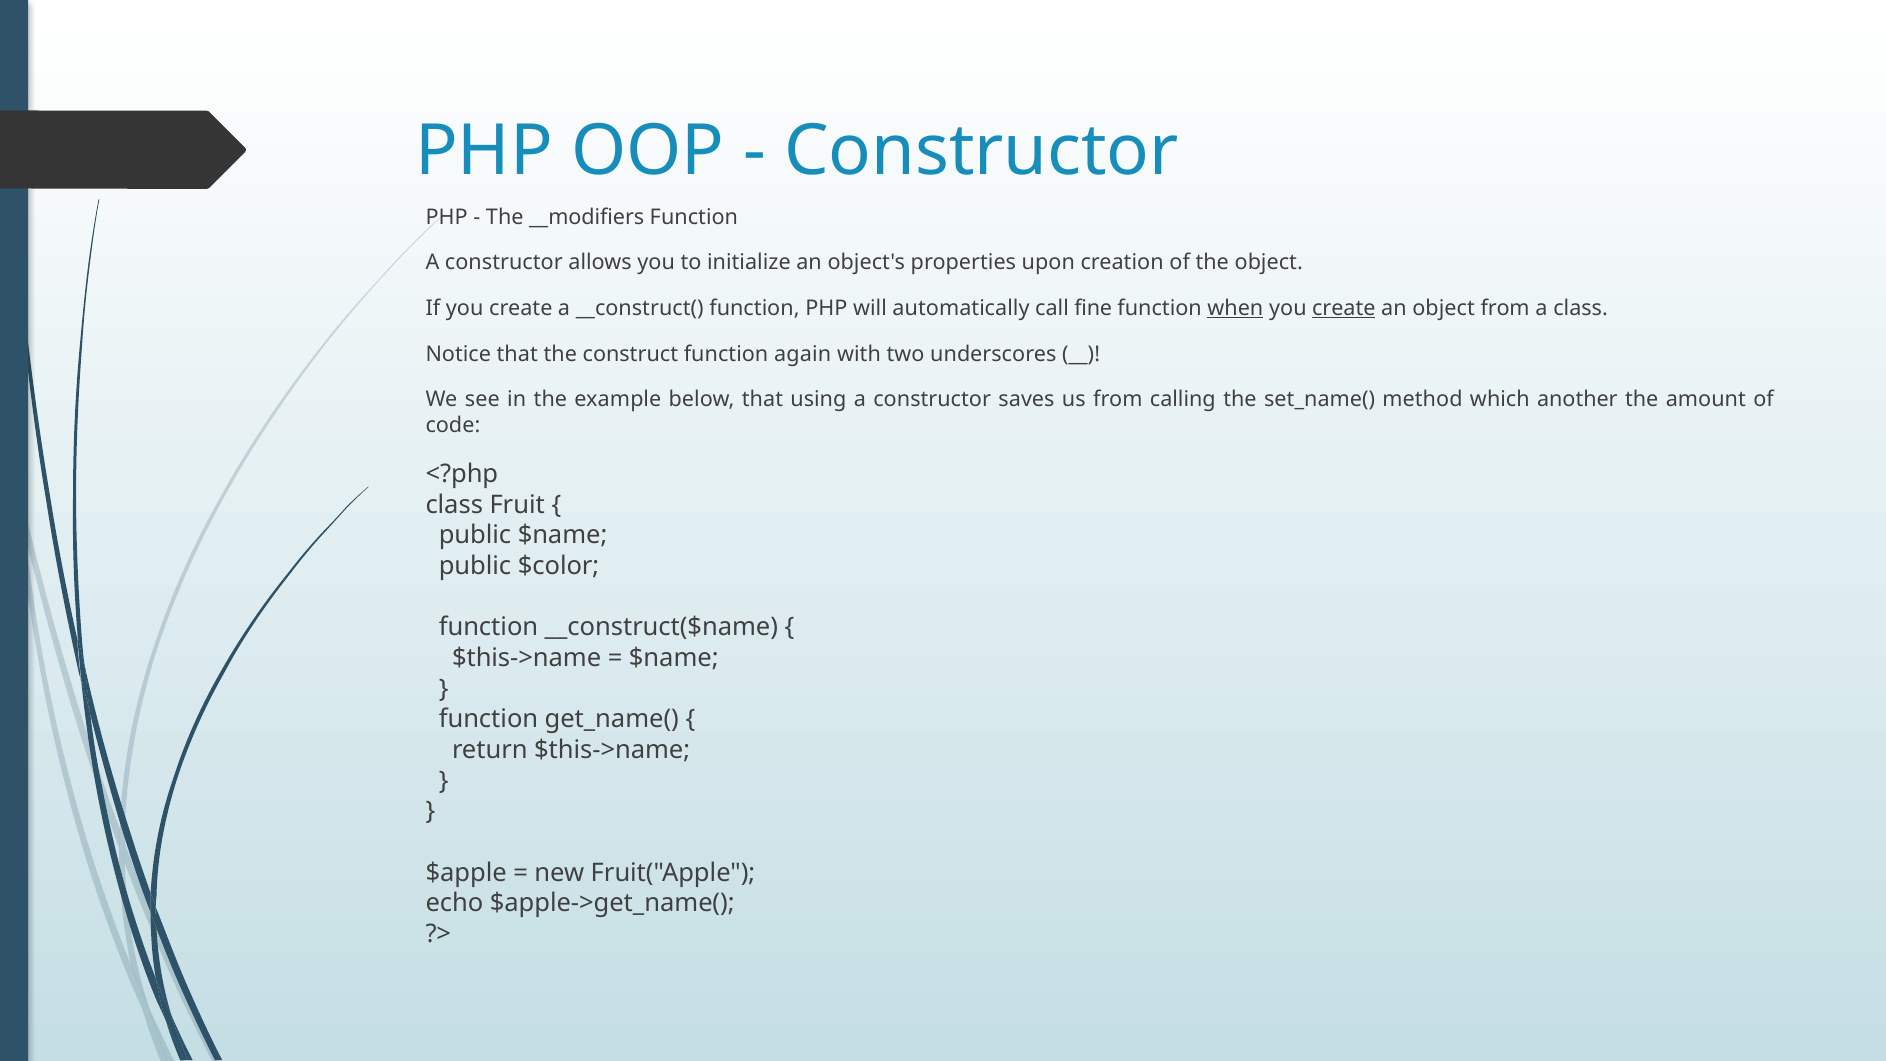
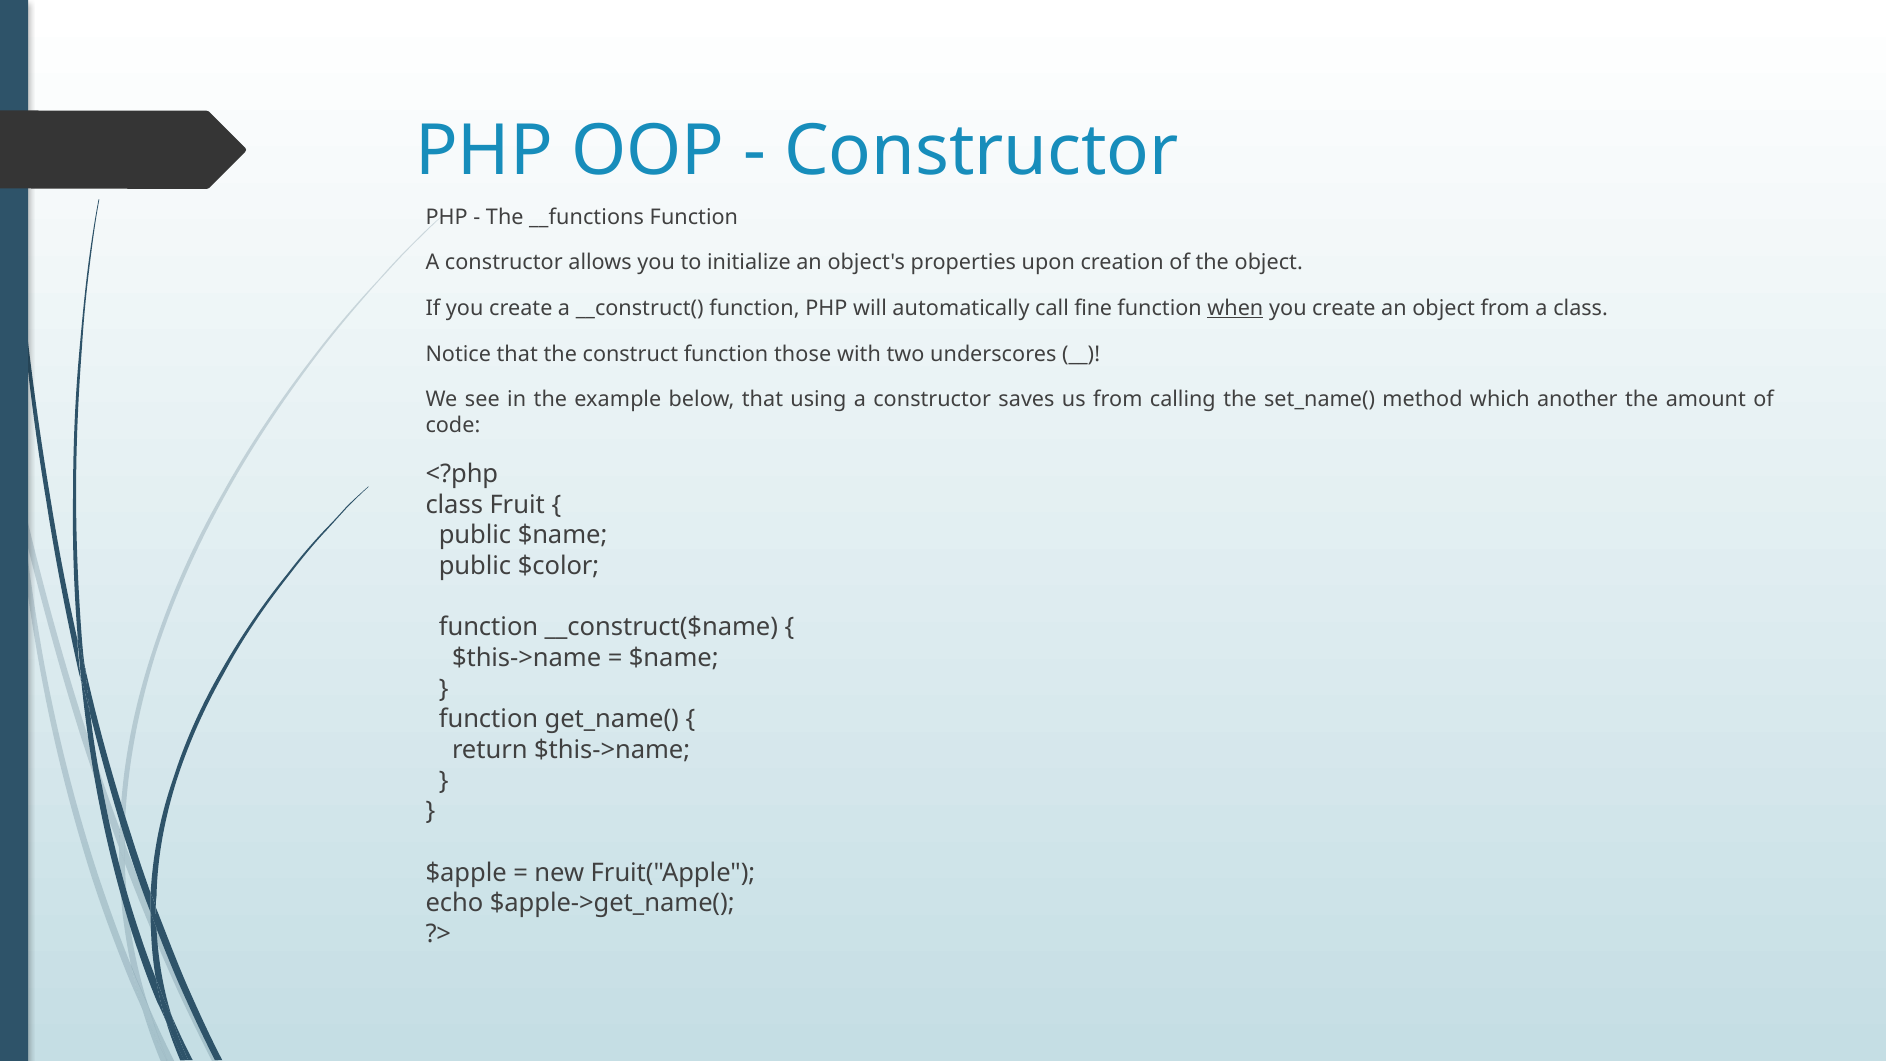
__modifiers: __modifiers -> __functions
create at (1344, 308) underline: present -> none
again: again -> those
